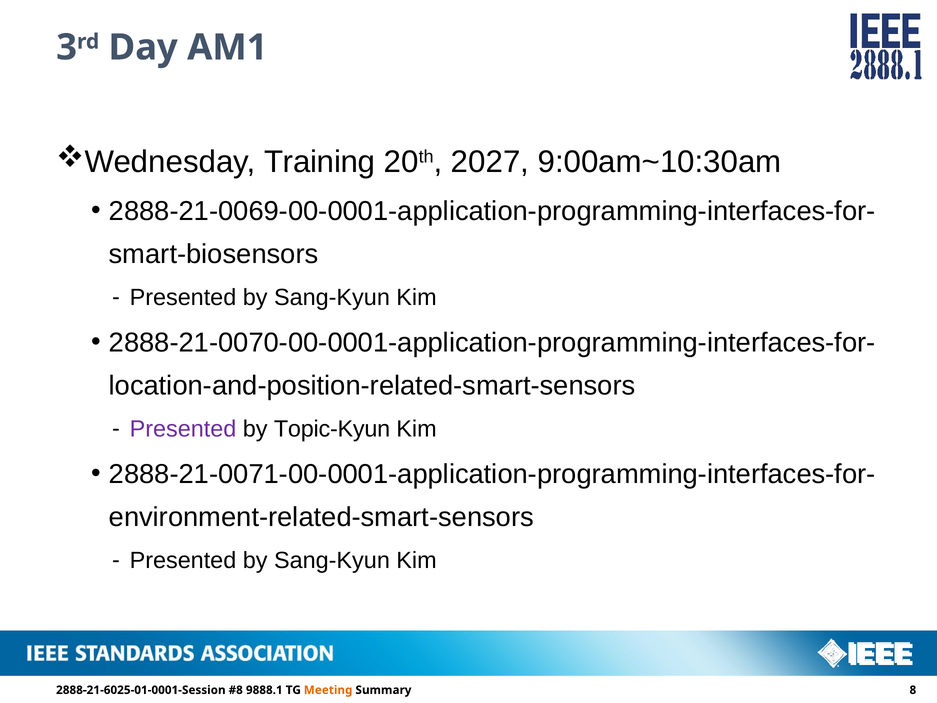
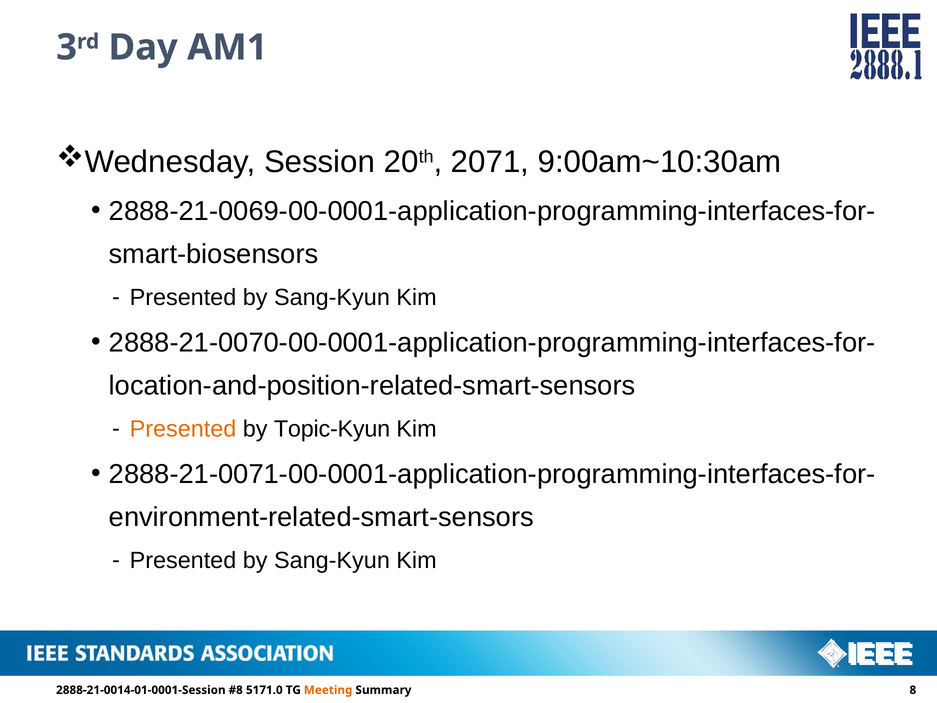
Training: Training -> Session
2027: 2027 -> 2071
Presented at (183, 429) colour: purple -> orange
2888-21-6025-01-0001-Session: 2888-21-6025-01-0001-Session -> 2888-21-0014-01-0001-Session
9888.1: 9888.1 -> 5171.0
